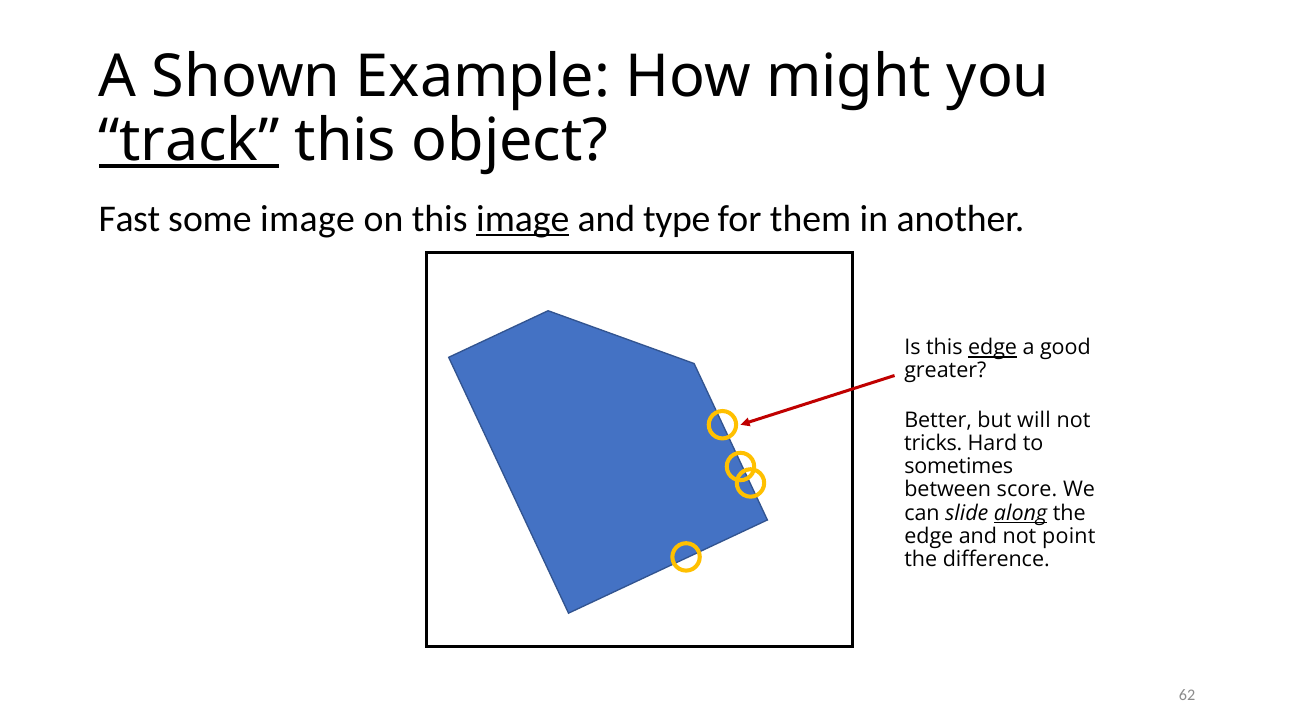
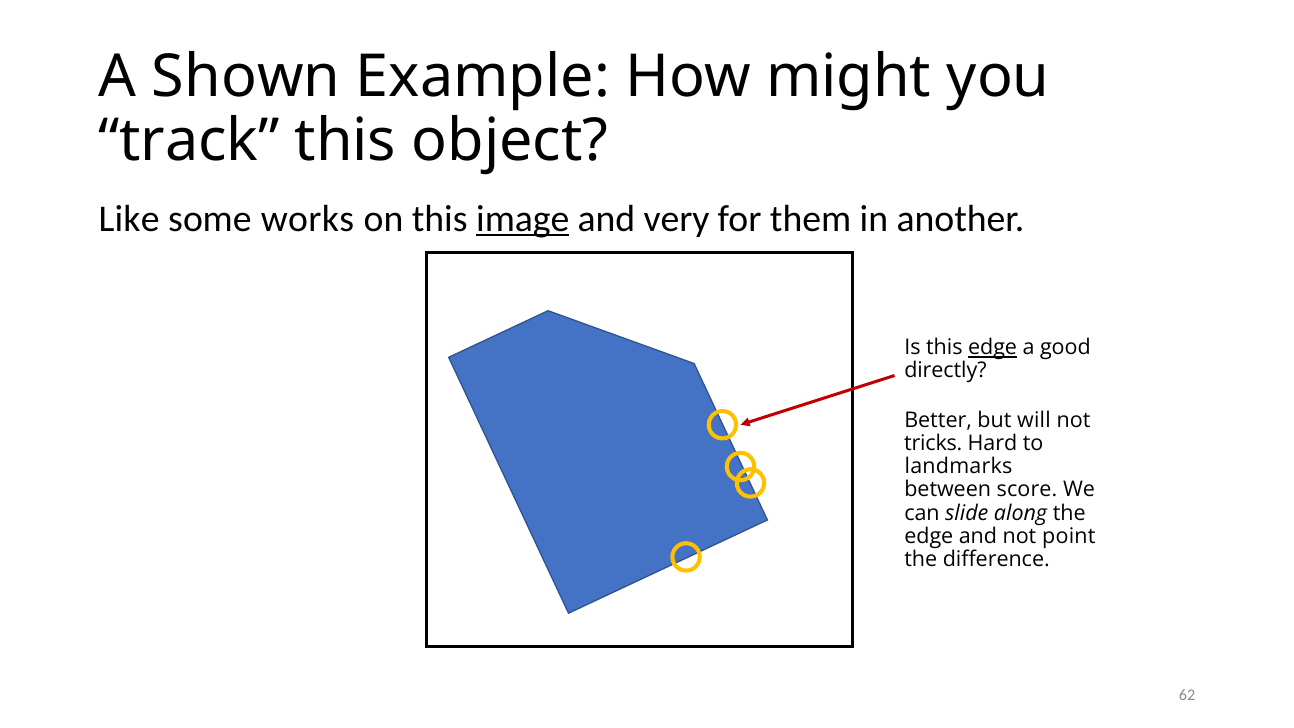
track underline: present -> none
Fast: Fast -> Like
some image: image -> works
type: type -> very
greater: greater -> directly
sometimes: sometimes -> landmarks
along underline: present -> none
